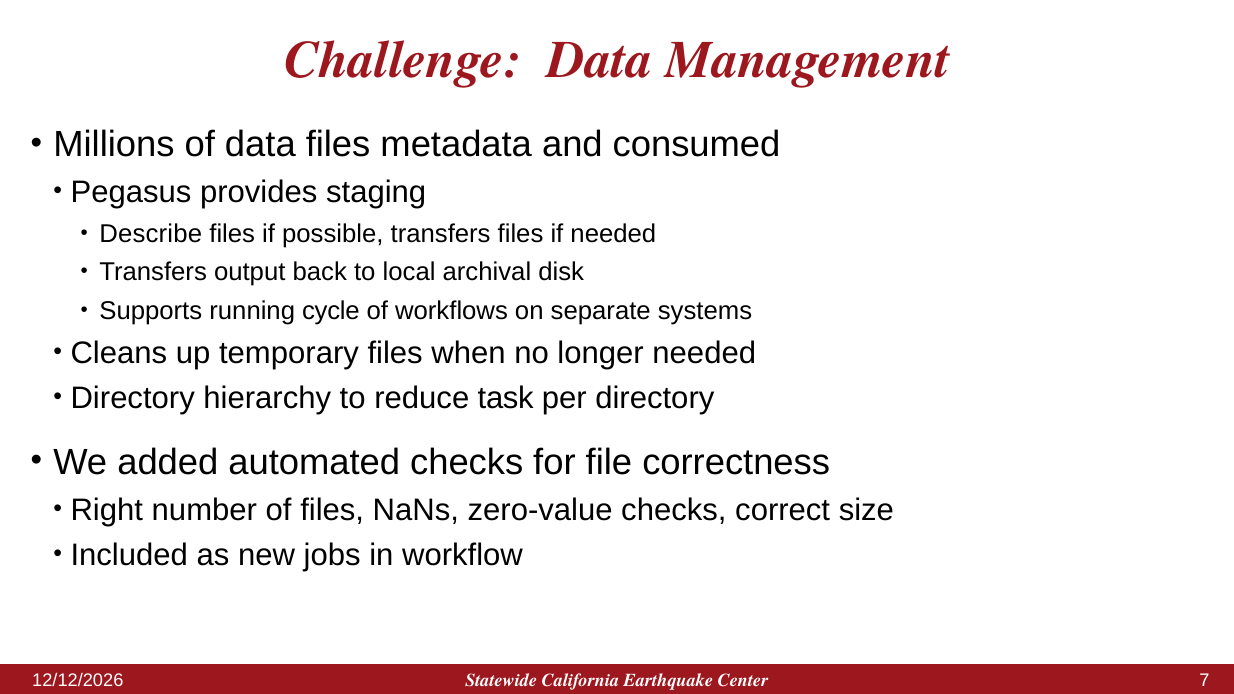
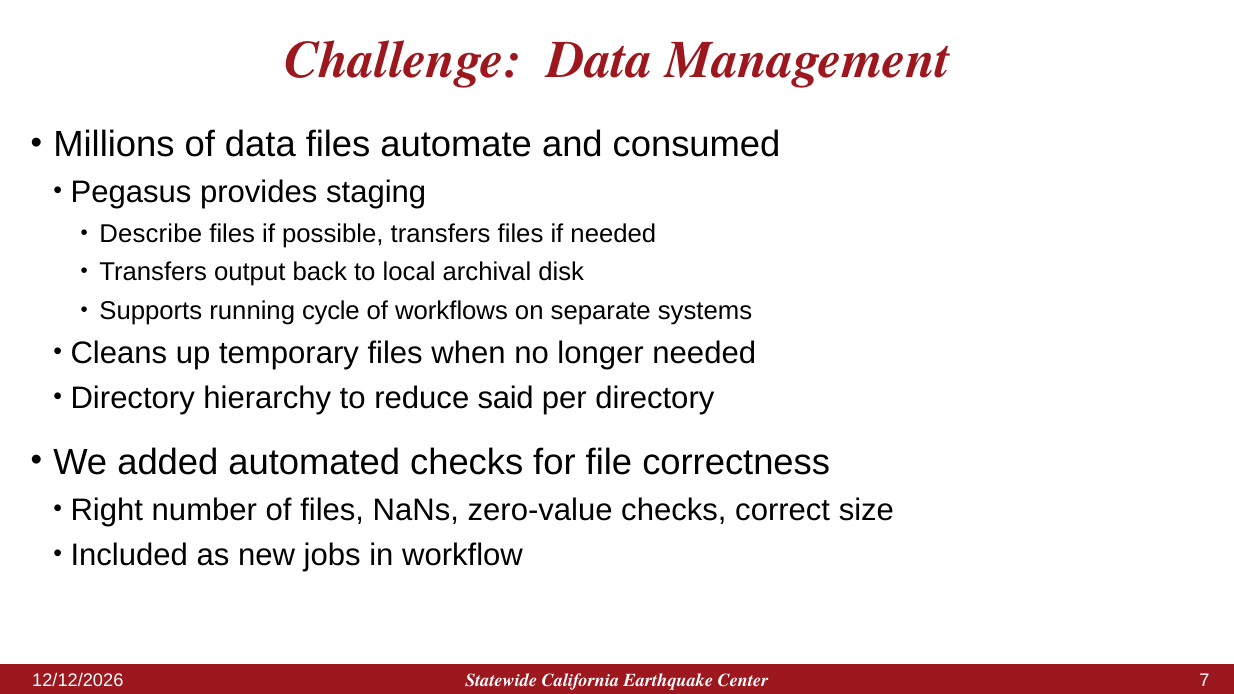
metadata: metadata -> automate
task: task -> said
